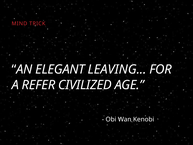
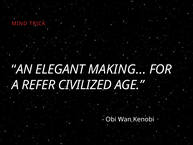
LEAVING: LEAVING -> MAKING
